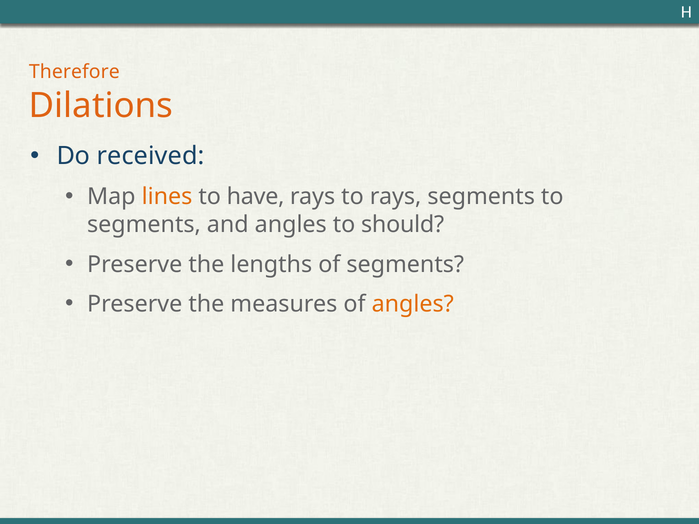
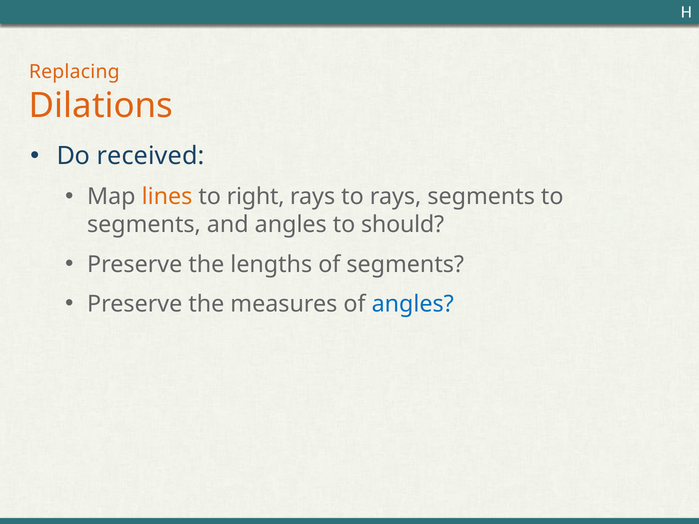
Therefore: Therefore -> Replacing
have: have -> right
angles at (413, 304) colour: orange -> blue
